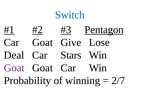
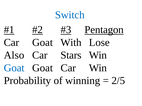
Give: Give -> With
Deal: Deal -> Also
Goat at (14, 68) colour: purple -> blue
2/7: 2/7 -> 2/5
